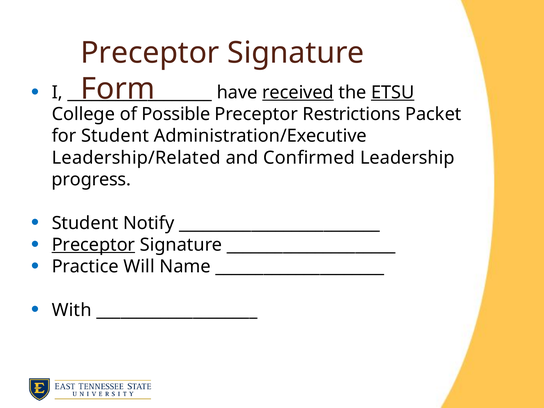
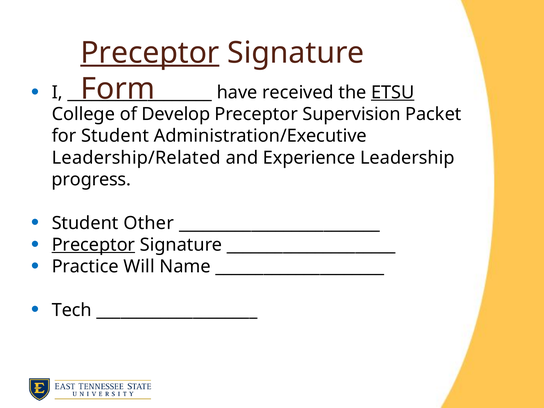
Preceptor at (150, 53) underline: none -> present
received underline: present -> none
Possible: Possible -> Develop
Restrictions: Restrictions -> Supervision
Confirmed: Confirmed -> Experience
Notify: Notify -> Other
With: With -> Tech
